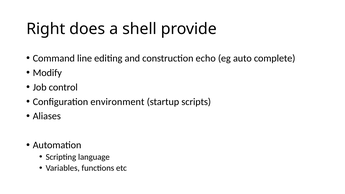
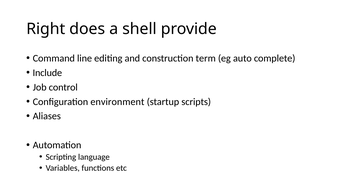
echo: echo -> term
Modify: Modify -> Include
